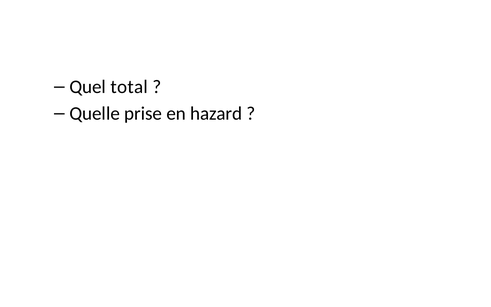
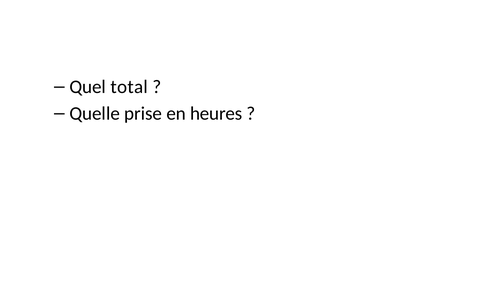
hazard: hazard -> heures
